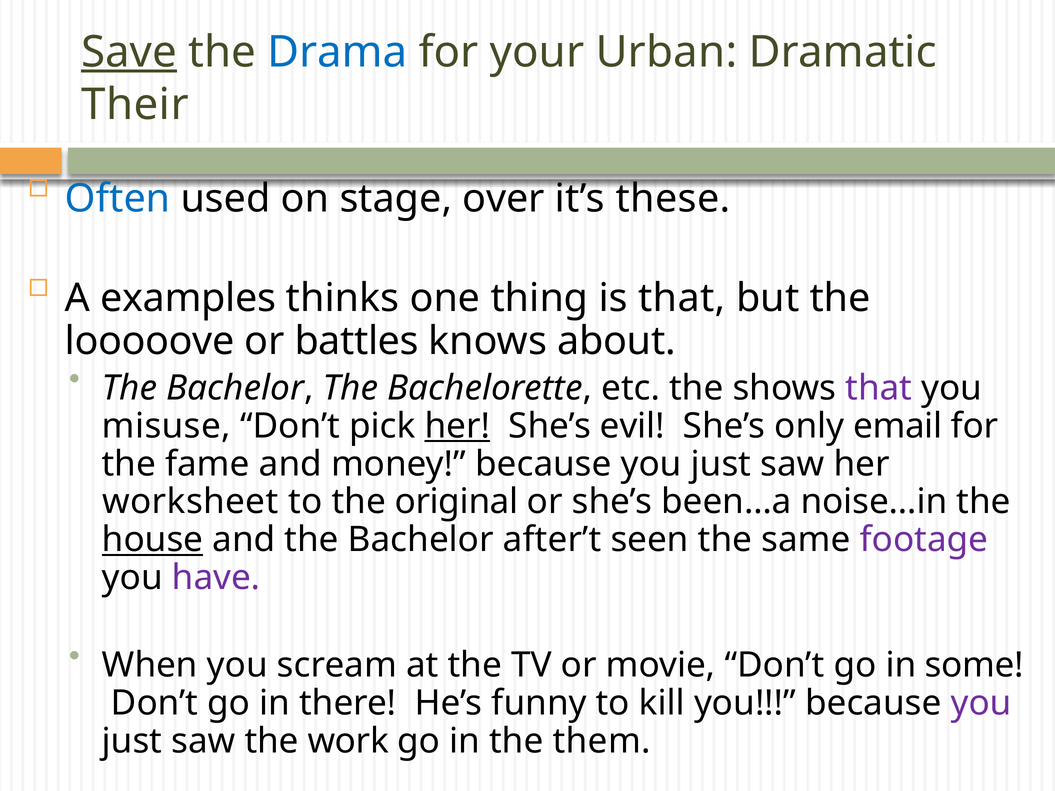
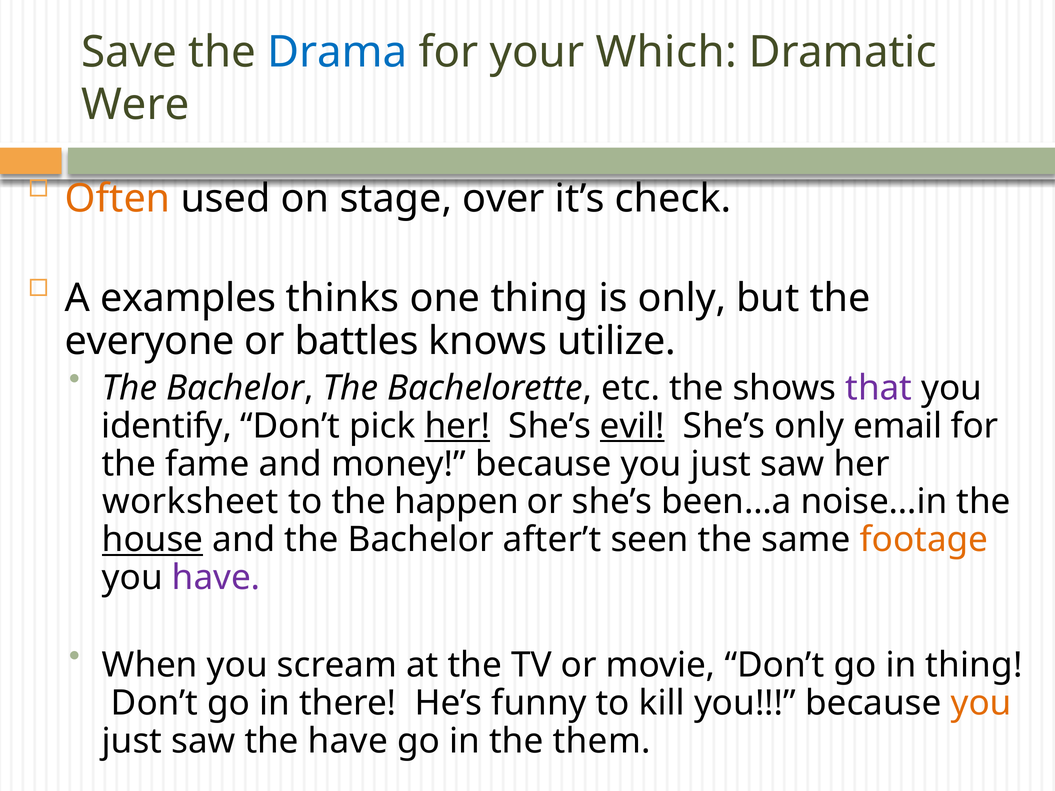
Save underline: present -> none
Urban: Urban -> Which
Their: Their -> Were
Often colour: blue -> orange
these: these -> check
is that: that -> only
looooove: looooove -> everyone
about: about -> utilize
misuse: misuse -> identify
evil underline: none -> present
original: original -> happen
footage colour: purple -> orange
in some: some -> thing
you at (981, 703) colour: purple -> orange
the work: work -> have
